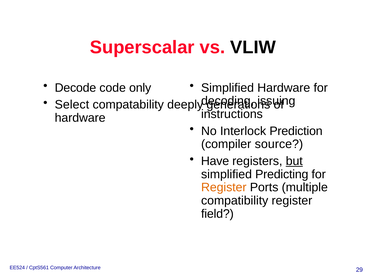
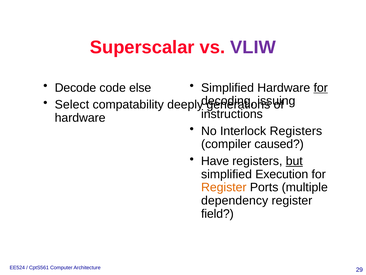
VLIW colour: black -> purple
only: only -> else
for at (321, 88) underline: none -> present
Interlock Prediction: Prediction -> Registers
source: source -> caused
Predicting: Predicting -> Execution
compatibility: compatibility -> dependency
